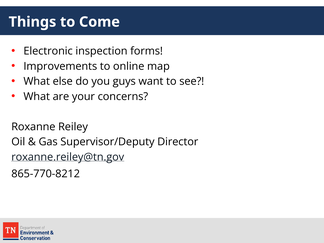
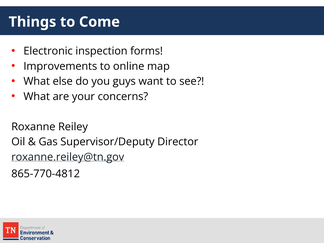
865-770-8212: 865-770-8212 -> 865-770-4812
